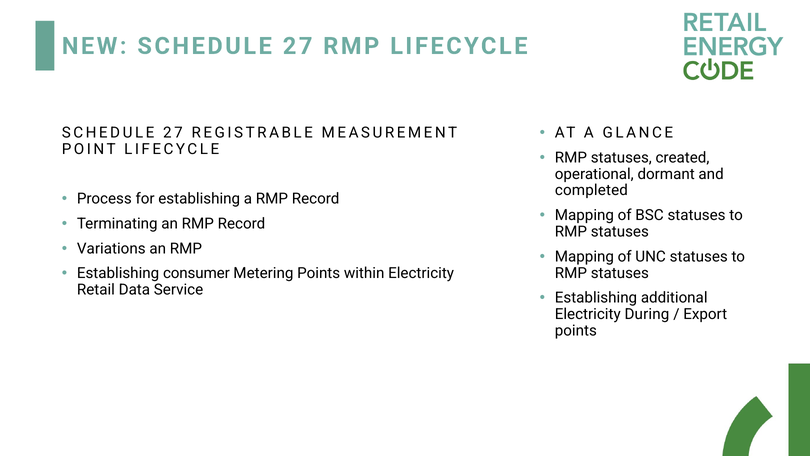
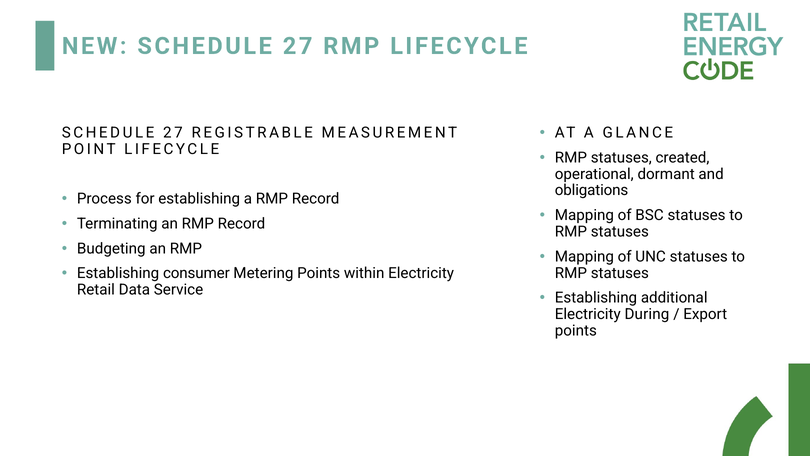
completed: completed -> obligations
Variations: Variations -> Budgeting
